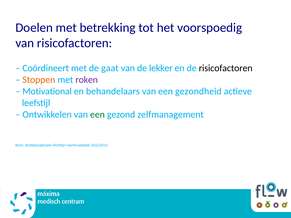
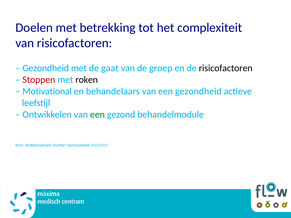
voorspoedig: voorspoedig -> complexiteit
Coördineert at (46, 68): Coördineert -> Gezondheid
lekker: lekker -> groep
Stoppen colour: orange -> red
roken colour: purple -> black
zelfmanagement: zelfmanagement -> behandelmodule
